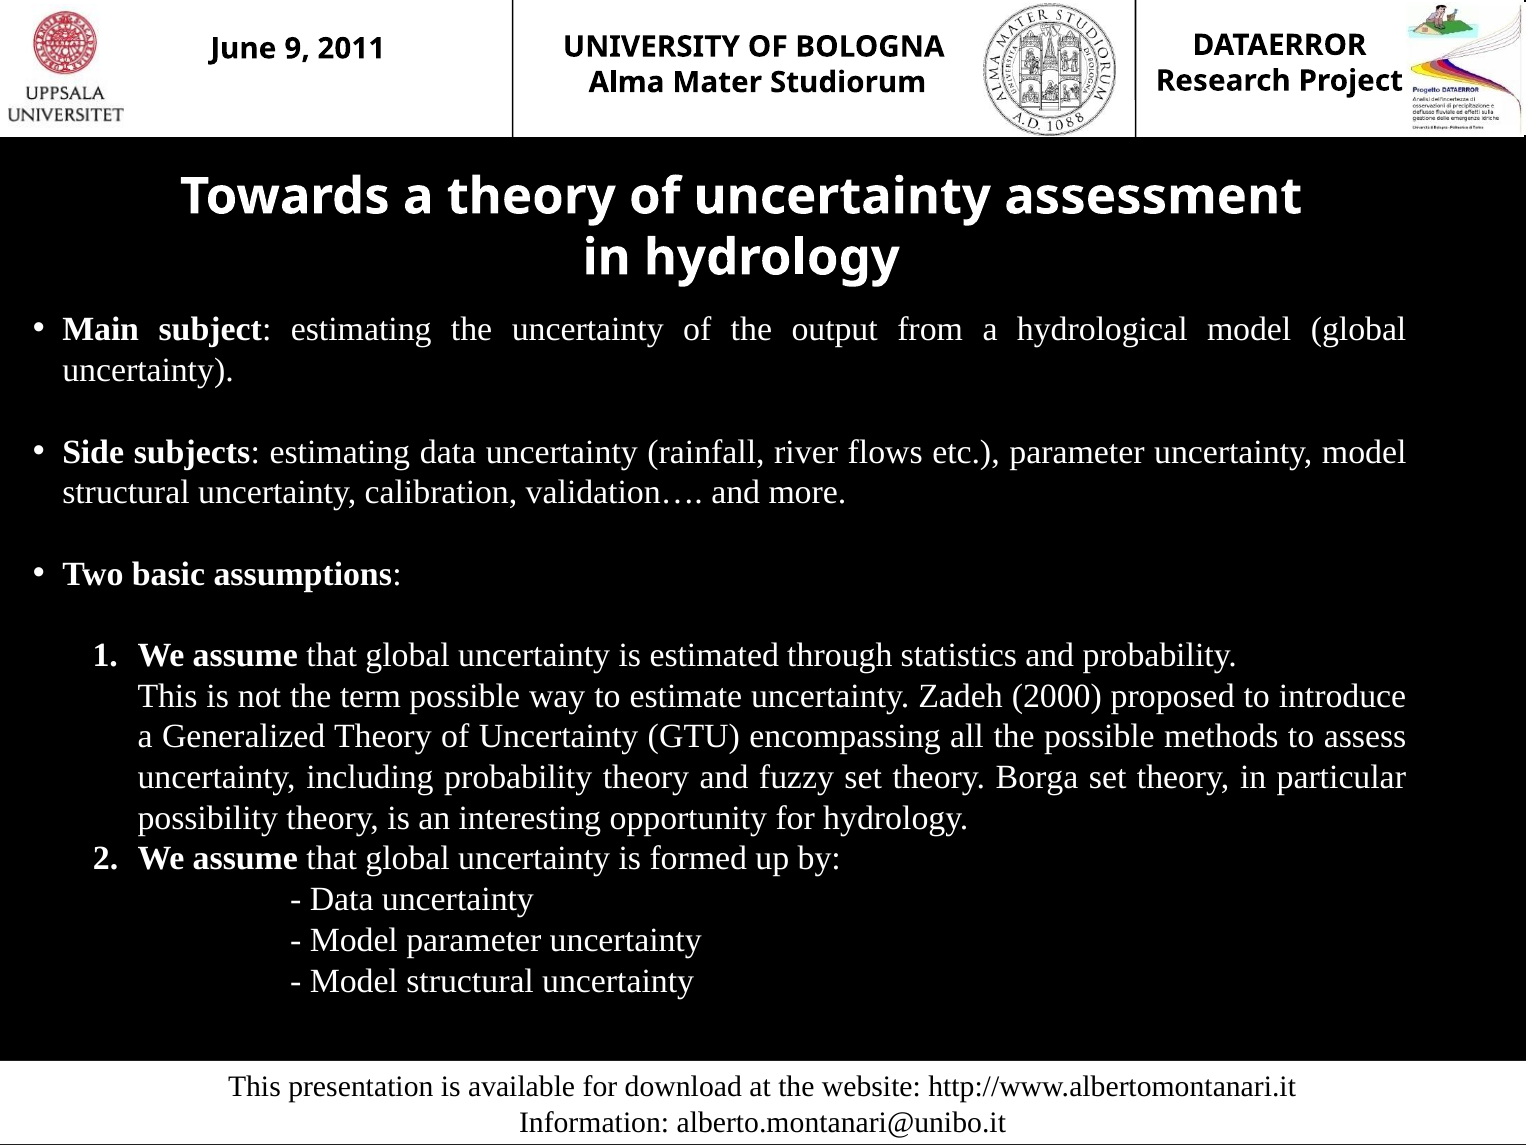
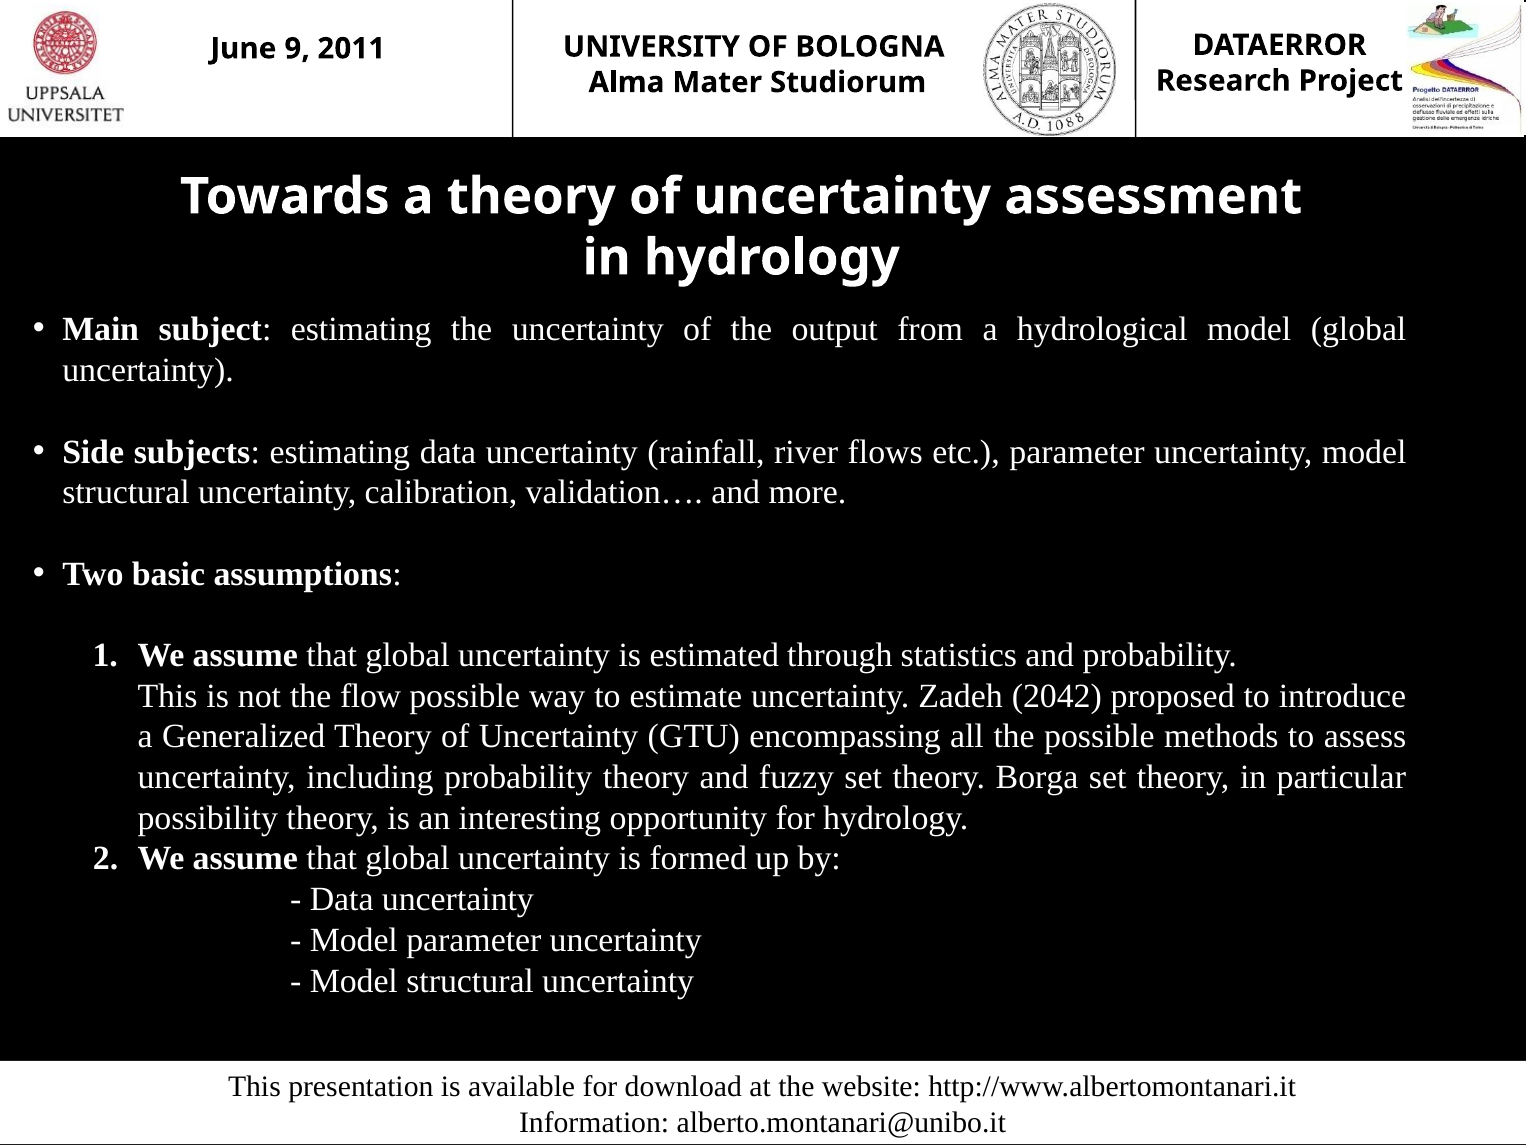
term: term -> flow
2000: 2000 -> 2042
